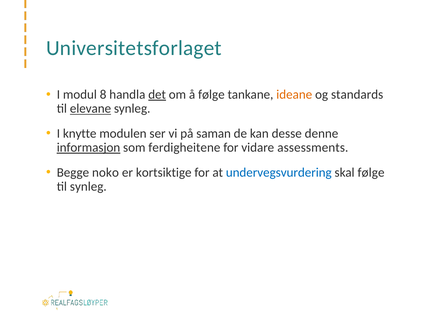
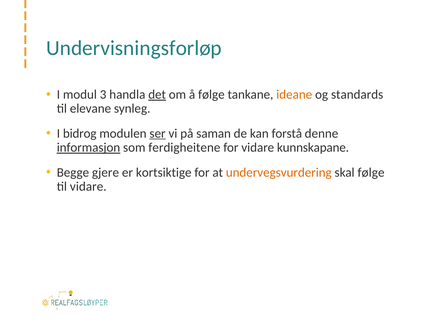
Universitetsforlaget: Universitetsforlaget -> Undervisningsforløp
8: 8 -> 3
elevane underline: present -> none
knytte: knytte -> bidrog
ser underline: none -> present
desse: desse -> forstå
assessments: assessments -> kunnskapane
noko: noko -> gjere
undervegsvurdering colour: blue -> orange
til synleg: synleg -> vidare
